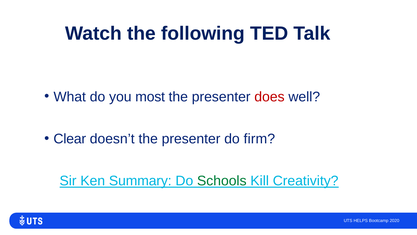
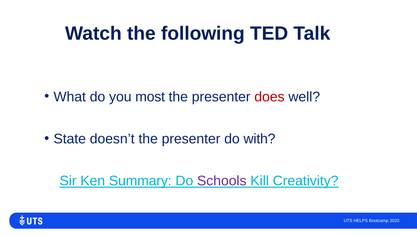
Clear: Clear -> State
firm: firm -> with
Schools colour: green -> purple
